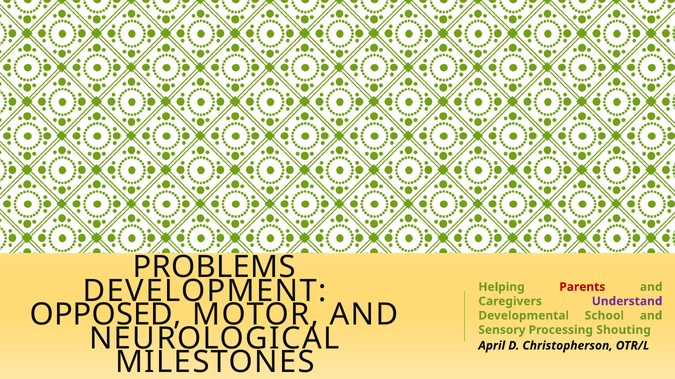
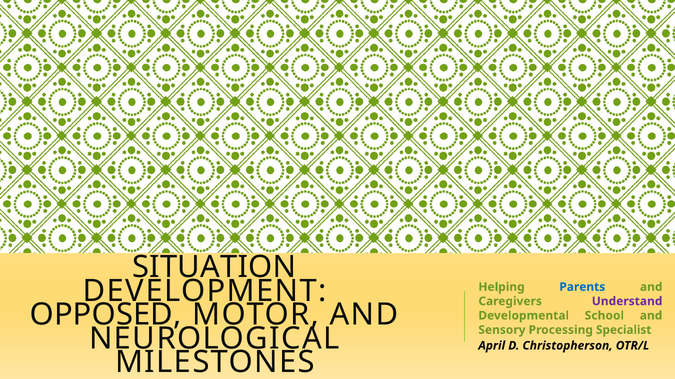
PROBLEMS: PROBLEMS -> SITUATION
Parents colour: red -> blue
Shouting: Shouting -> Specialist
